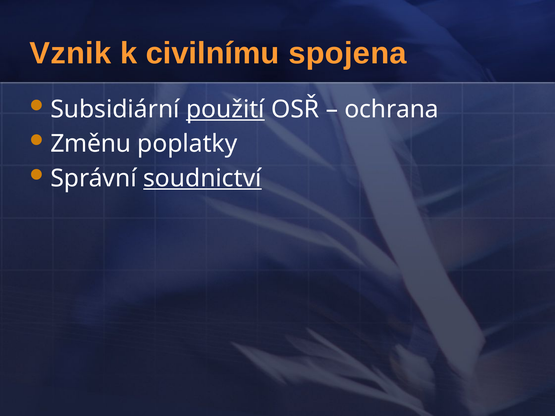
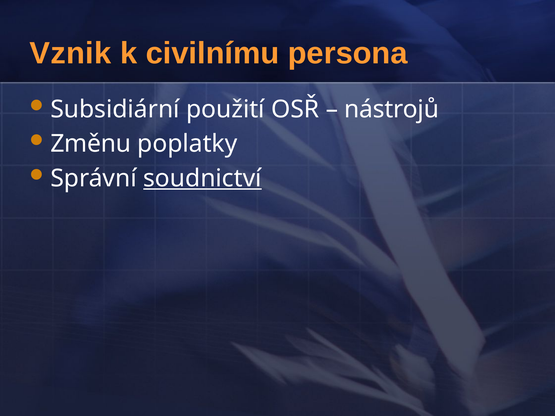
spojena: spojena -> persona
použití underline: present -> none
ochrana: ochrana -> nástrojů
